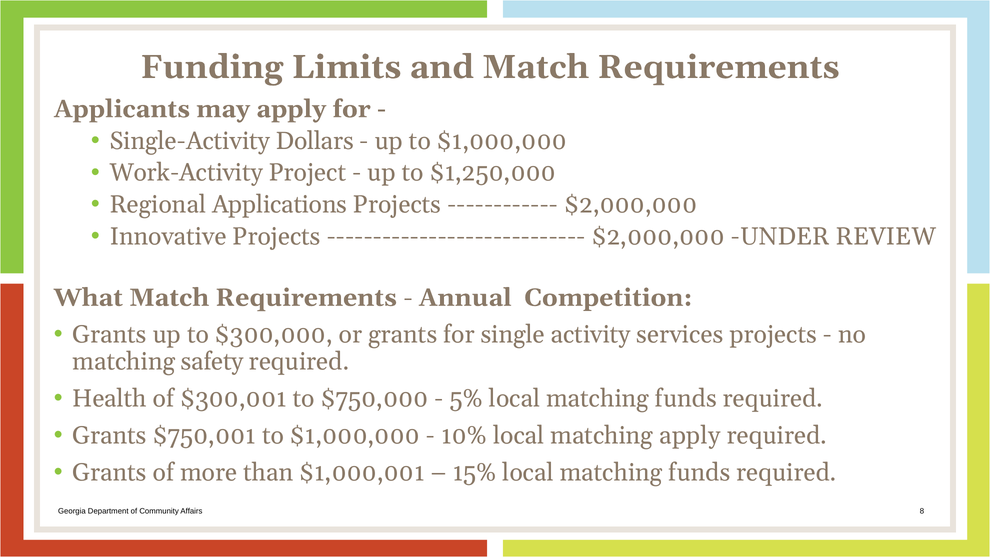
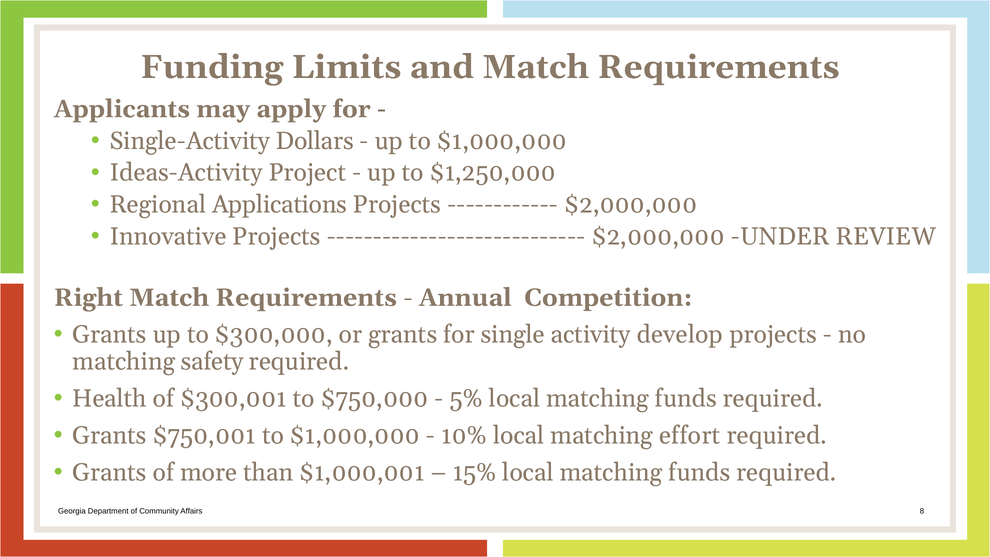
Work-Activity: Work-Activity -> Ideas-Activity
What: What -> Right
services: services -> develop
matching apply: apply -> effort
